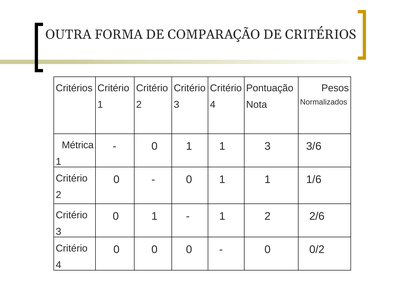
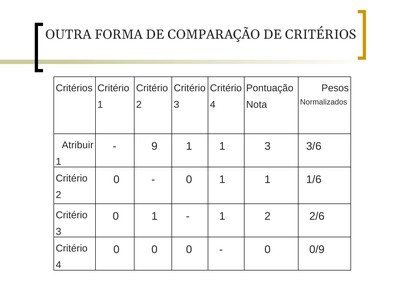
Métrica: Métrica -> Atribuir
0 at (154, 146): 0 -> 9
0/2: 0/2 -> 0/9
